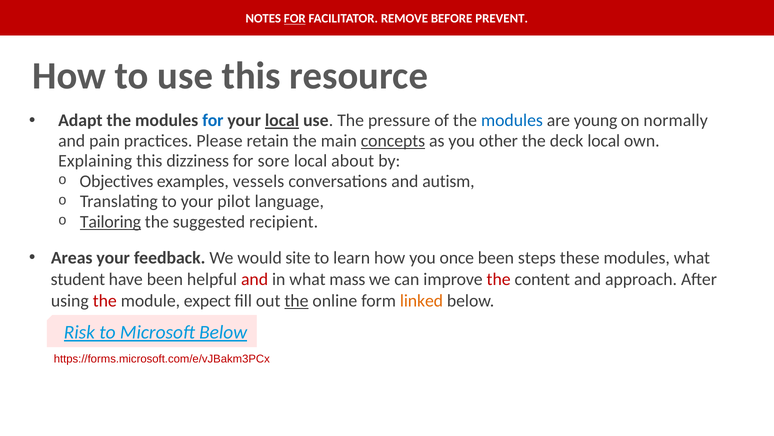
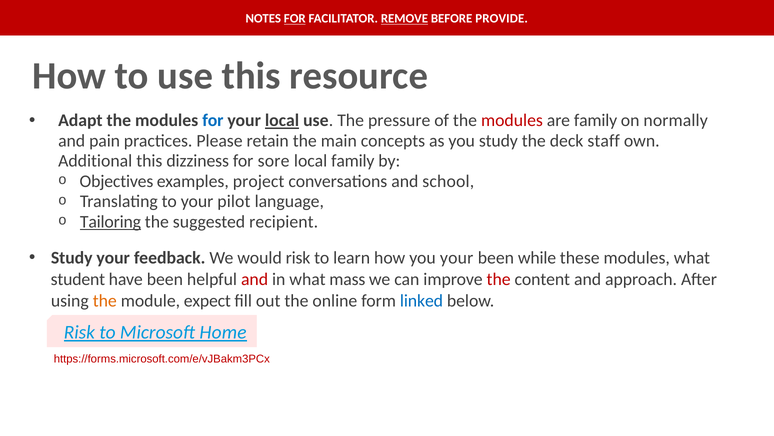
REMOVE underline: none -> present
PREVENT: PREVENT -> PROVIDE
modules at (512, 120) colour: blue -> red
are young: young -> family
concepts underline: present -> none
you other: other -> study
deck local: local -> staff
Explaining: Explaining -> Additional
local about: about -> family
vessels: vessels -> project
autism: autism -> school
Areas at (72, 258): Areas -> Study
would site: site -> risk
you once: once -> your
steps: steps -> while
the at (105, 300) colour: red -> orange
the at (296, 300) underline: present -> none
linked colour: orange -> blue
Microsoft Below: Below -> Home
